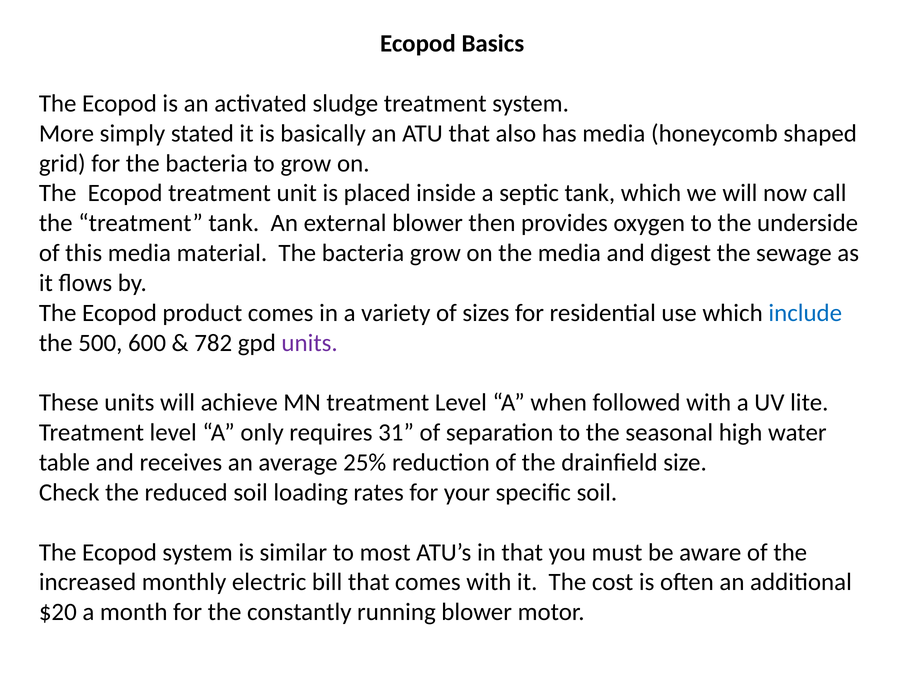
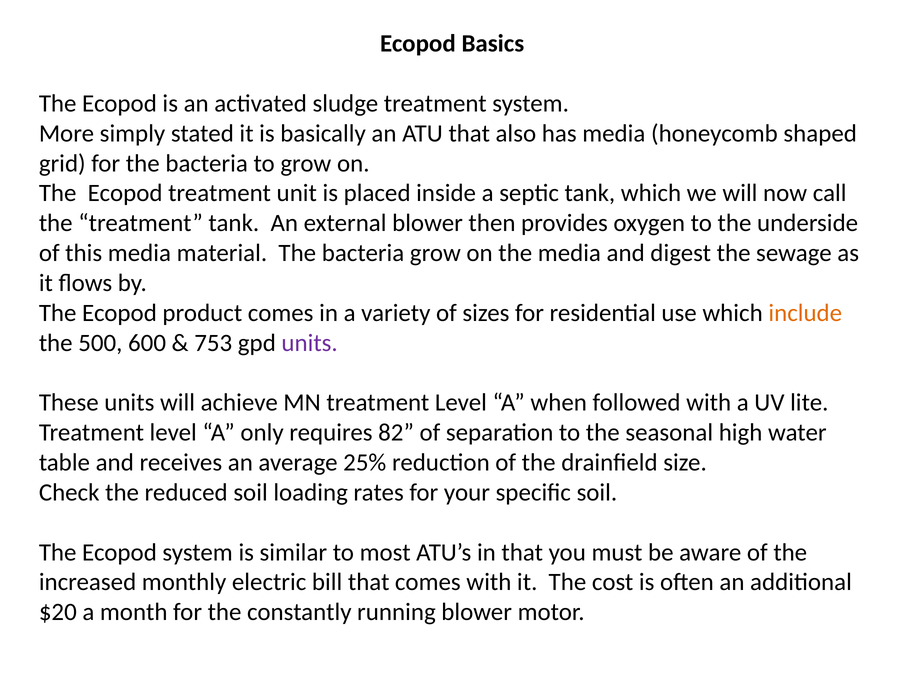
include colour: blue -> orange
782: 782 -> 753
31: 31 -> 82
